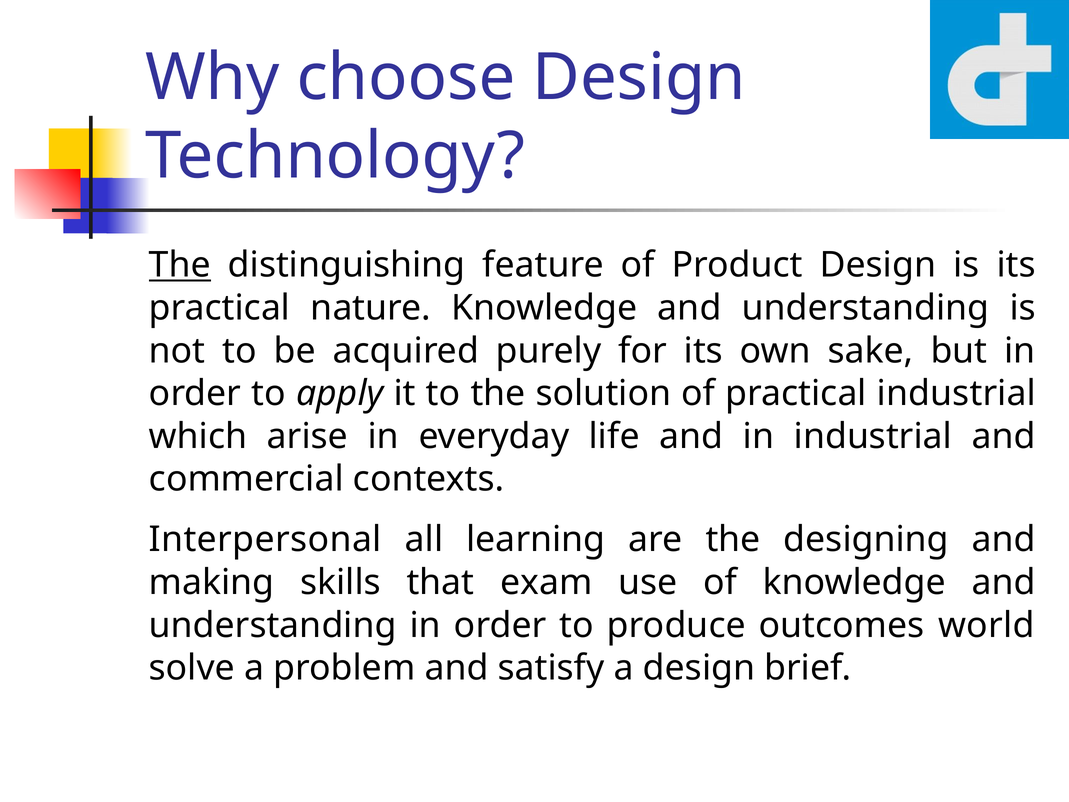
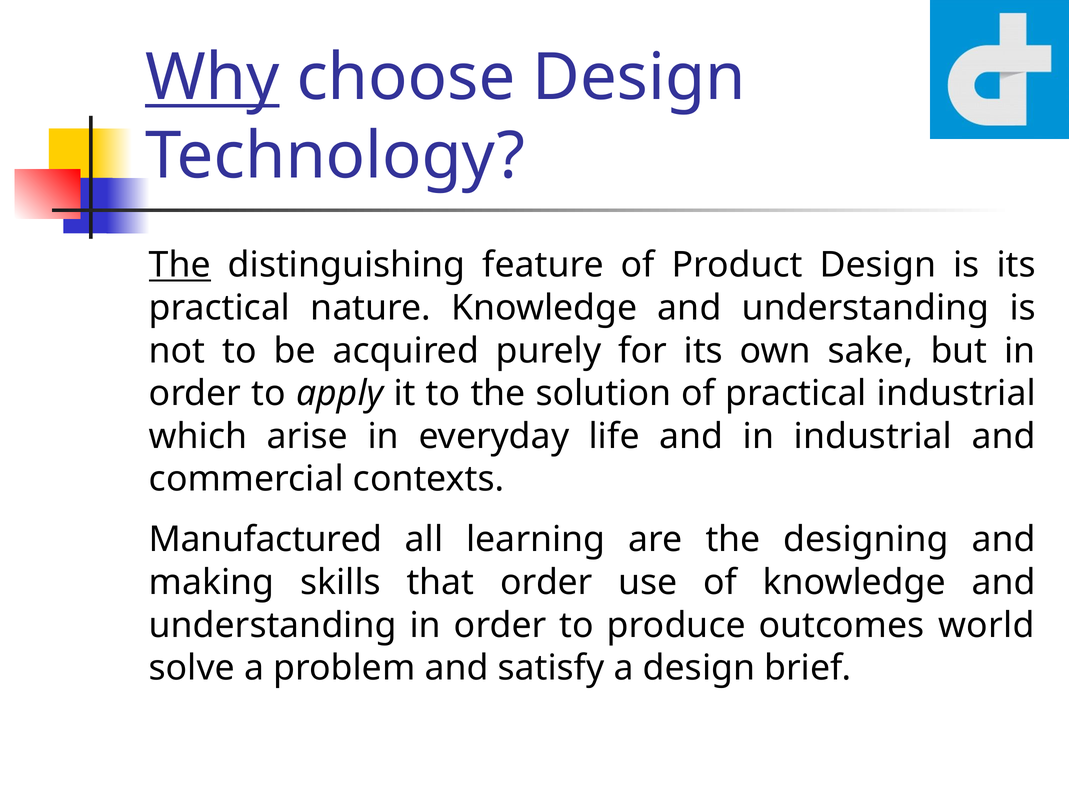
Why underline: none -> present
Interpersonal: Interpersonal -> Manufactured
that exam: exam -> order
